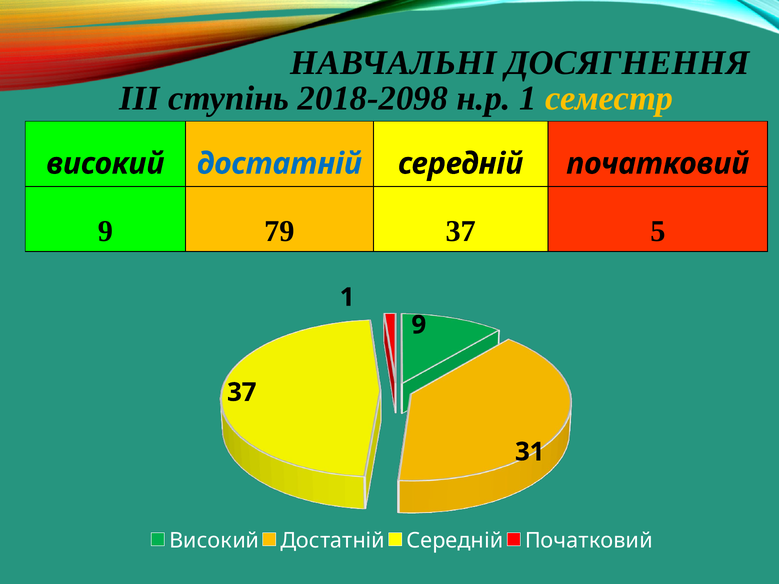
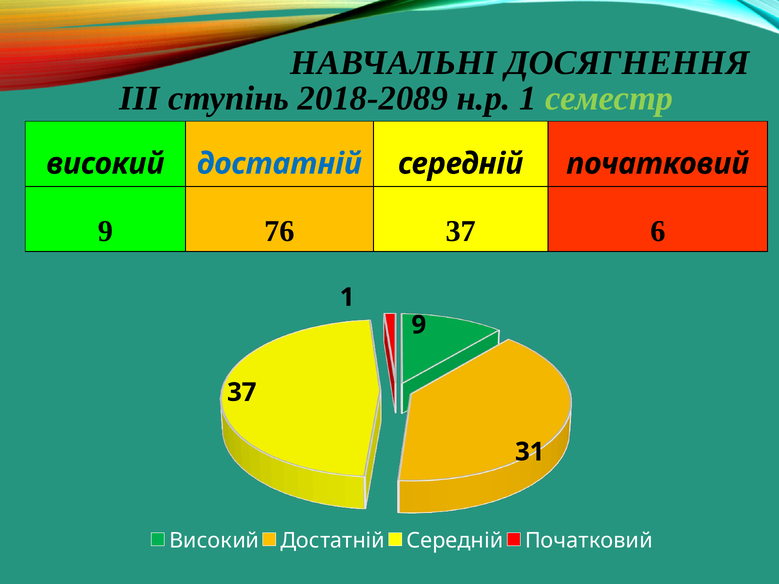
2018-2098: 2018-2098 -> 2018-2089
семестр colour: yellow -> light green
79: 79 -> 76
5: 5 -> 6
